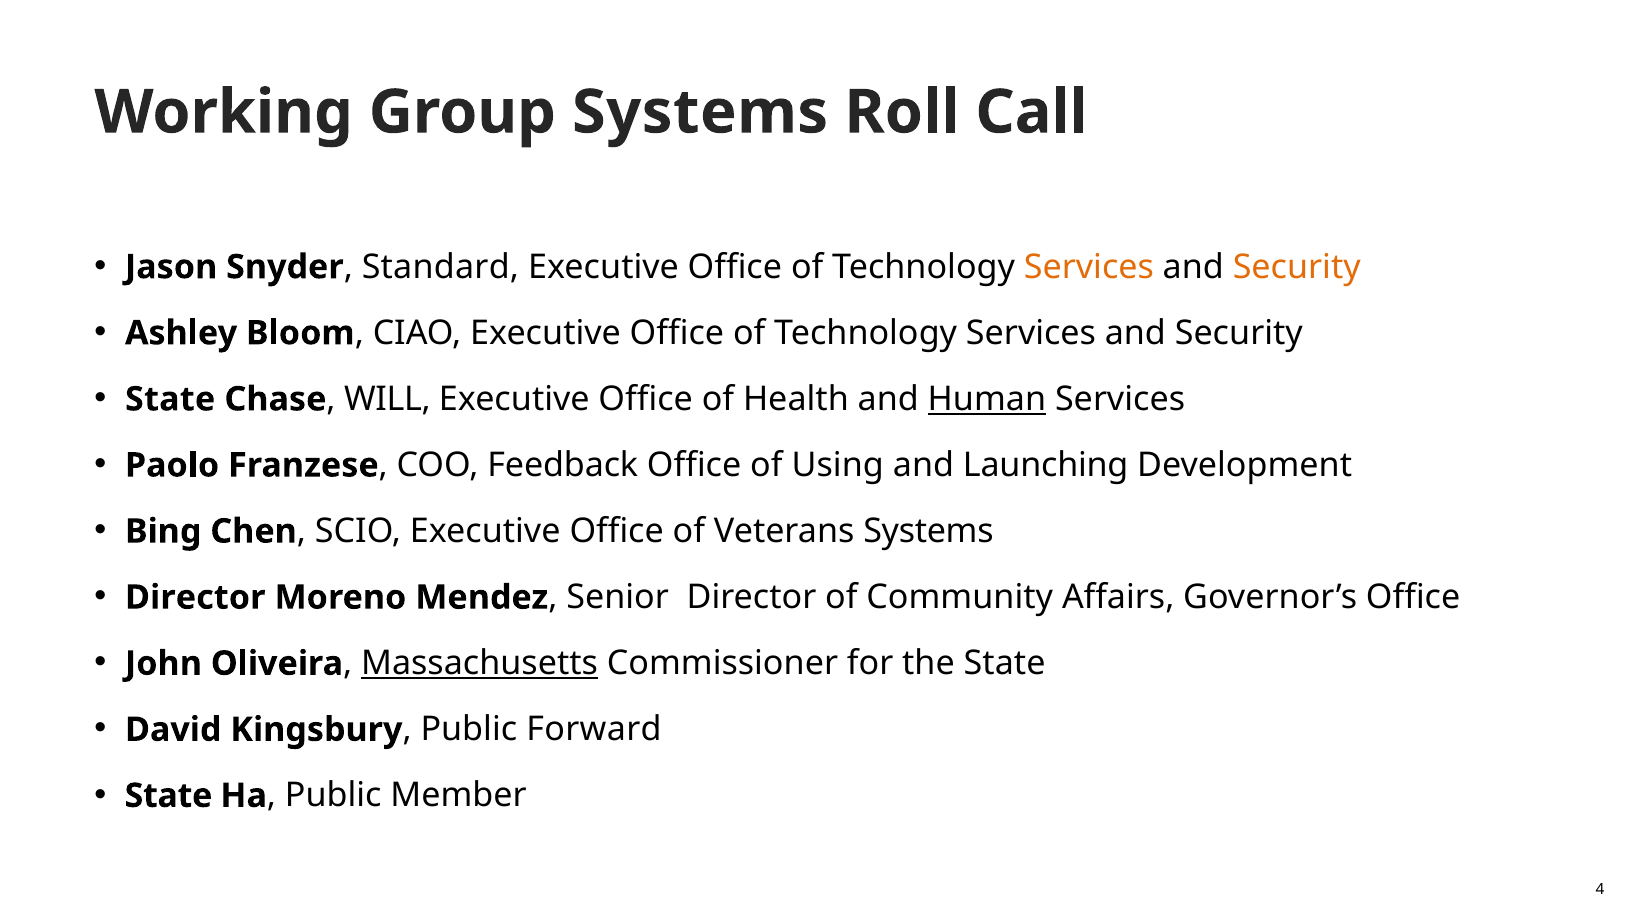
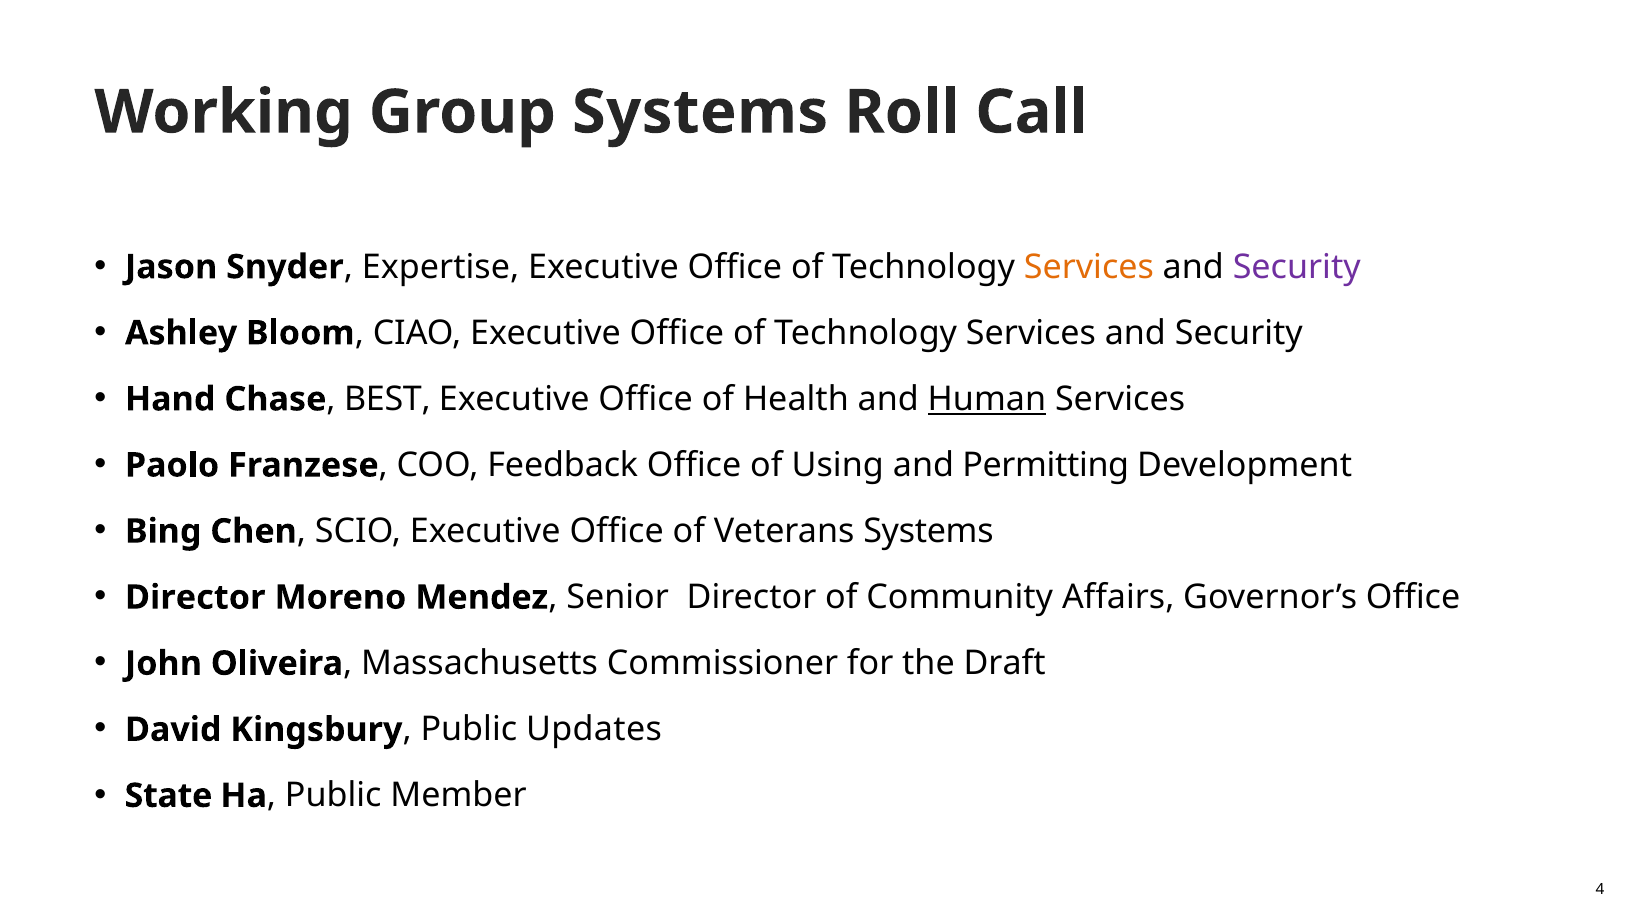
Standard: Standard -> Expertise
Security at (1297, 267) colour: orange -> purple
State at (170, 399): State -> Hand
WILL: WILL -> BEST
Launching: Launching -> Permitting
Massachusetts underline: present -> none
the State: State -> Draft
Forward: Forward -> Updates
